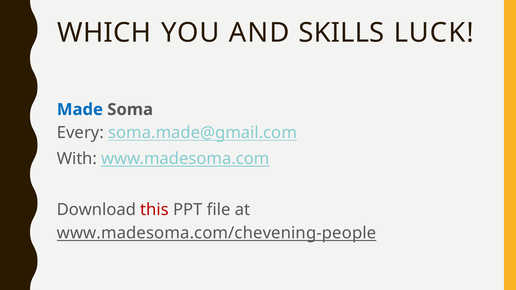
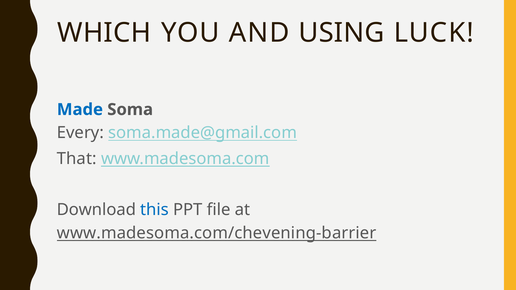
SKILLS: SKILLS -> USING
With: With -> That
this colour: red -> blue
www.madesoma.com/chevening-people: www.madesoma.com/chevening-people -> www.madesoma.com/chevening-barrier
